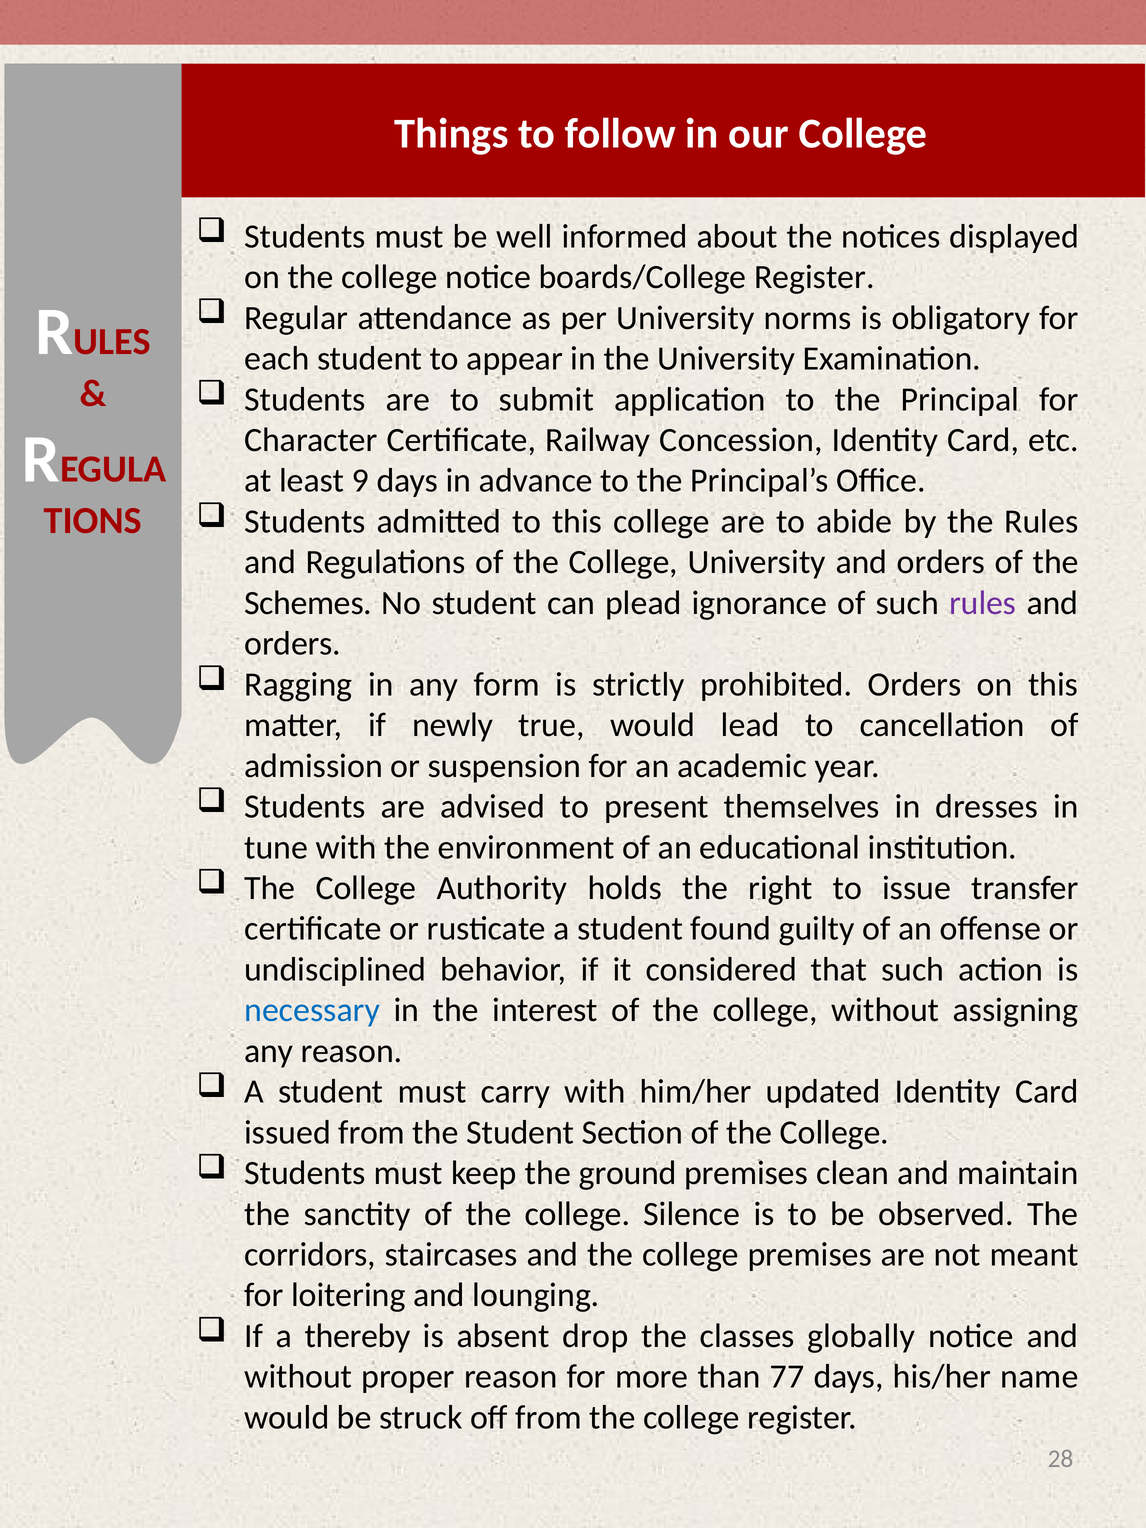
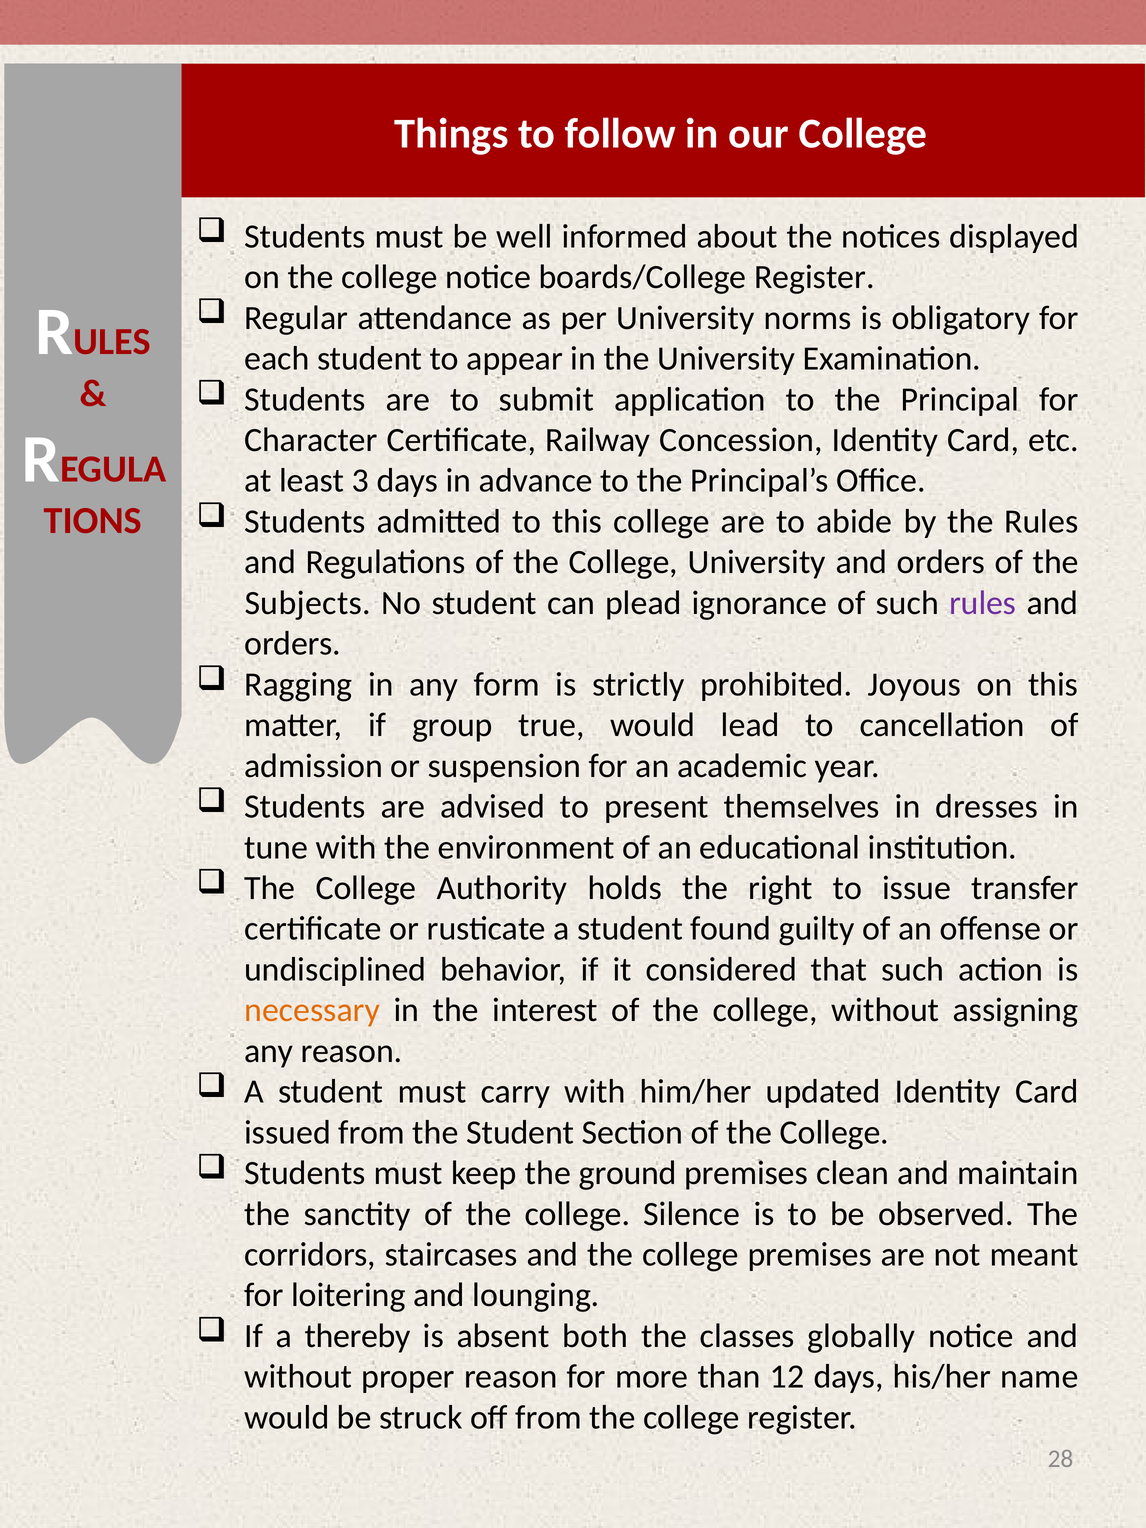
9: 9 -> 3
Schemes: Schemes -> Subjects
prohibited Orders: Orders -> Joyous
newly: newly -> group
necessary colour: blue -> orange
drop: drop -> both
77: 77 -> 12
